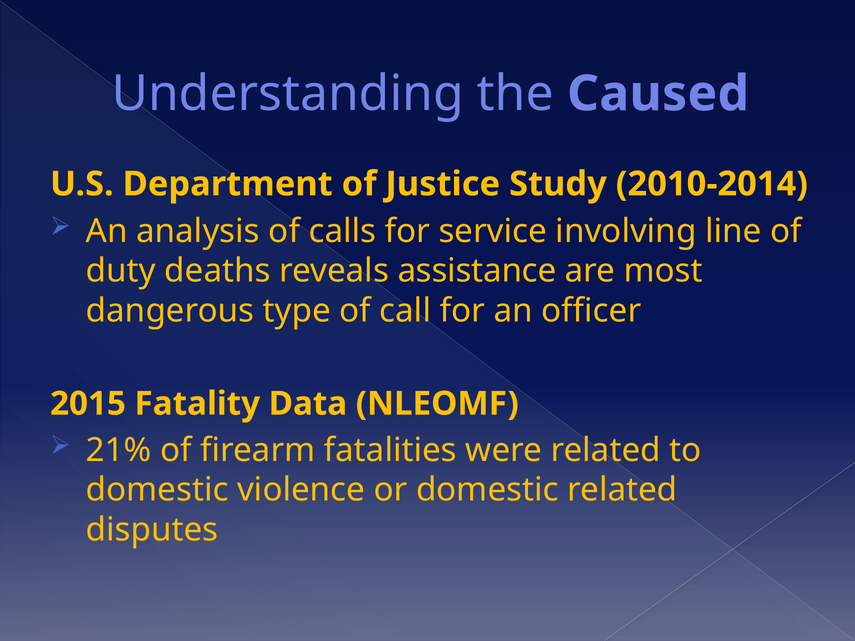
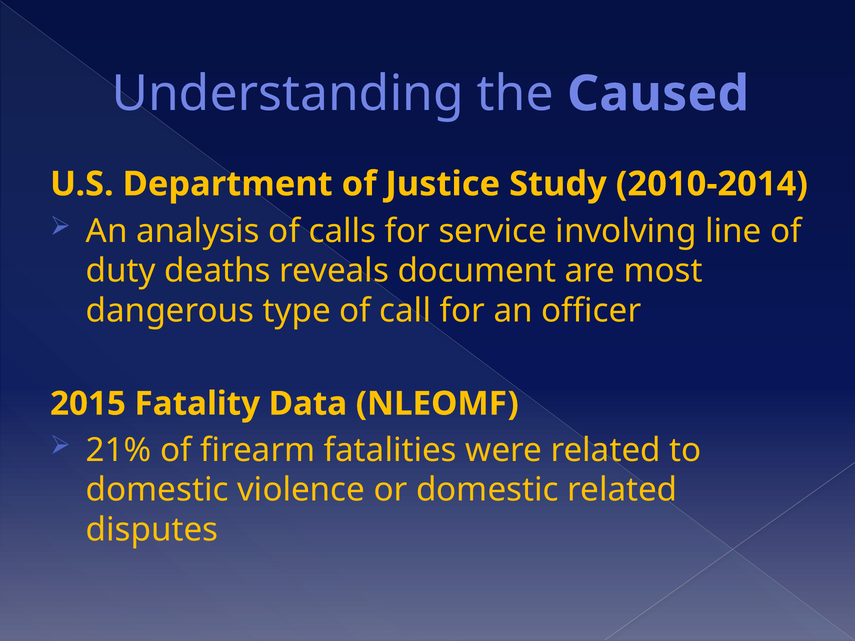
assistance: assistance -> document
